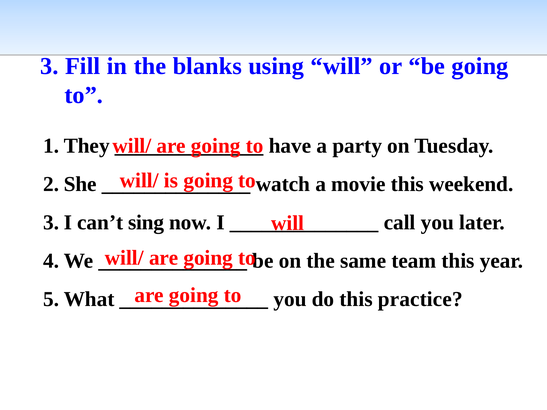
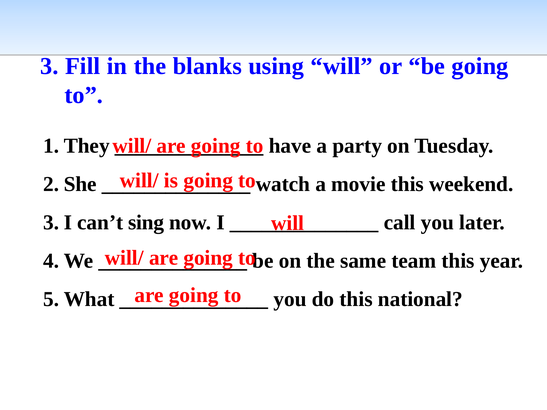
practice: practice -> national
